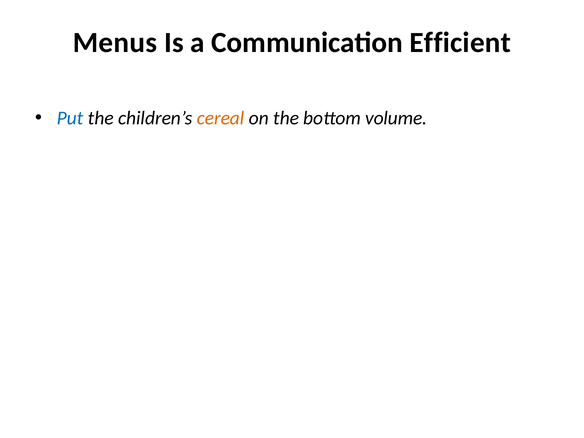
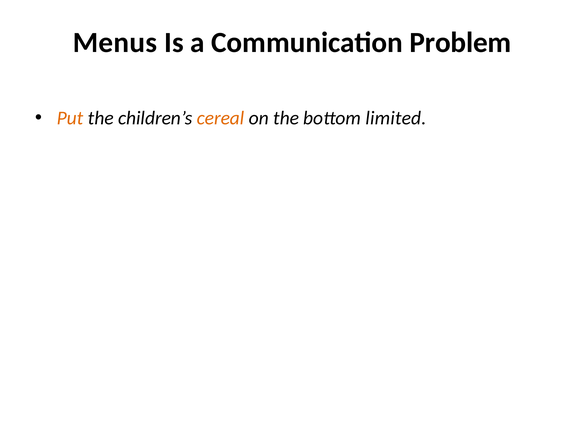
Efficient: Efficient -> Problem
Put colour: blue -> orange
volume: volume -> limited
